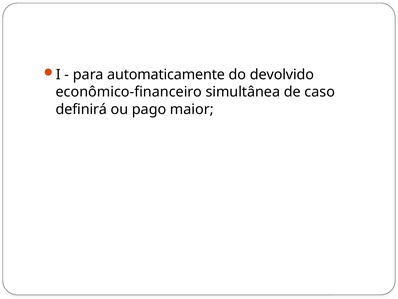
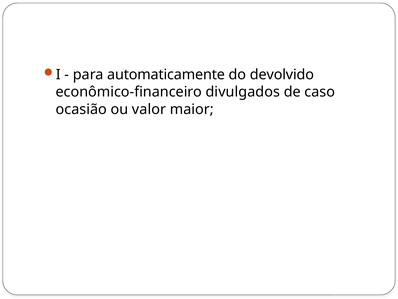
simultânea: simultânea -> divulgados
definirá: definirá -> ocasião
pago: pago -> valor
